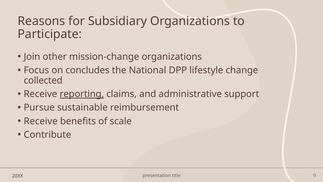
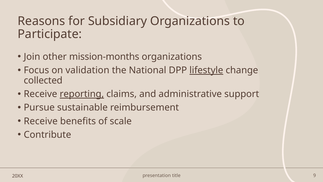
mission-change: mission-change -> mission-months
concludes: concludes -> validation
lifestyle underline: none -> present
